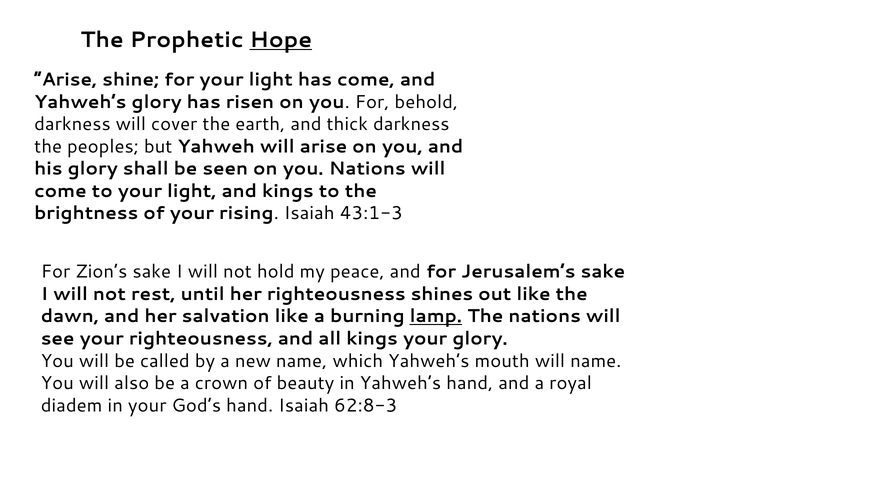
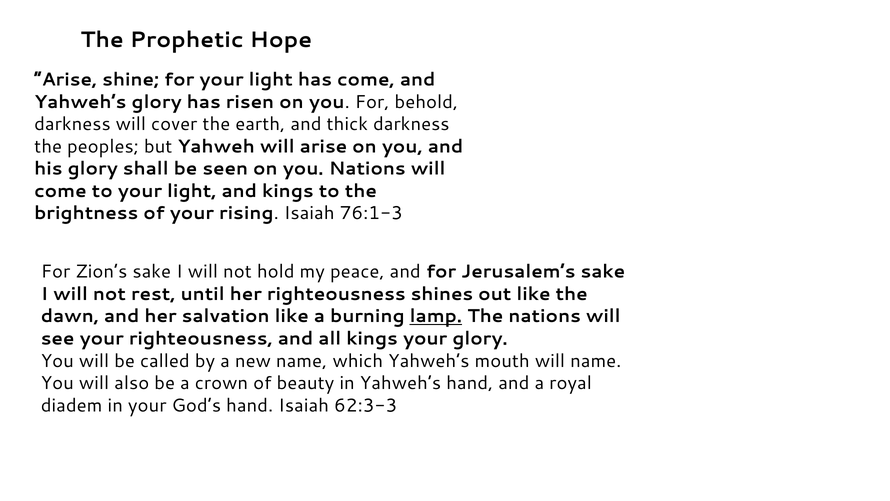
Hope underline: present -> none
43:1-3: 43:1-3 -> 76:1-3
62:8-3: 62:8-3 -> 62:3-3
